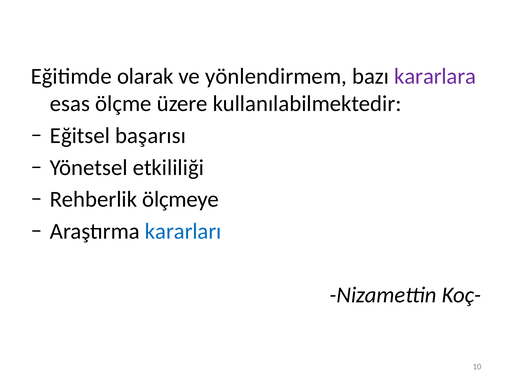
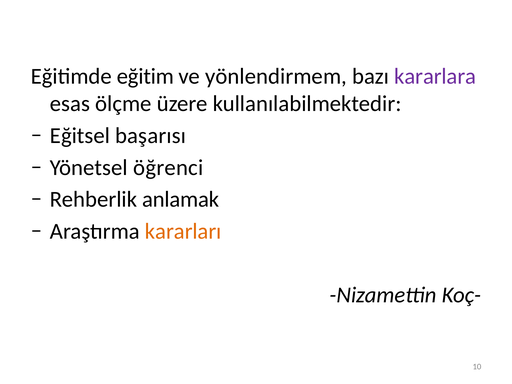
olarak: olarak -> eğitim
etkililiği: etkililiği -> öğrenci
ölçmeye: ölçmeye -> anlamak
kararları colour: blue -> orange
